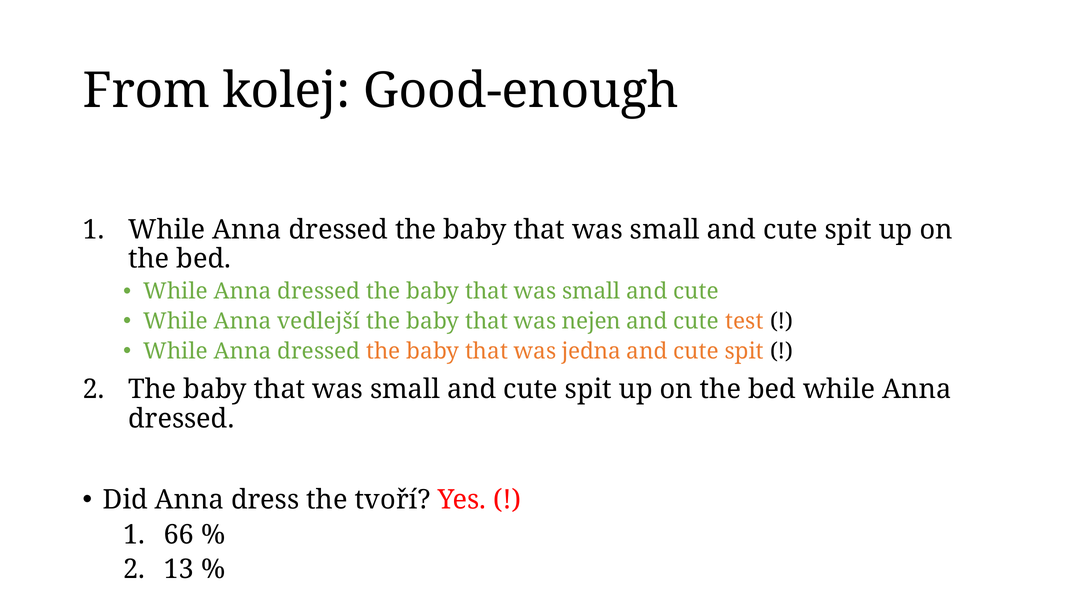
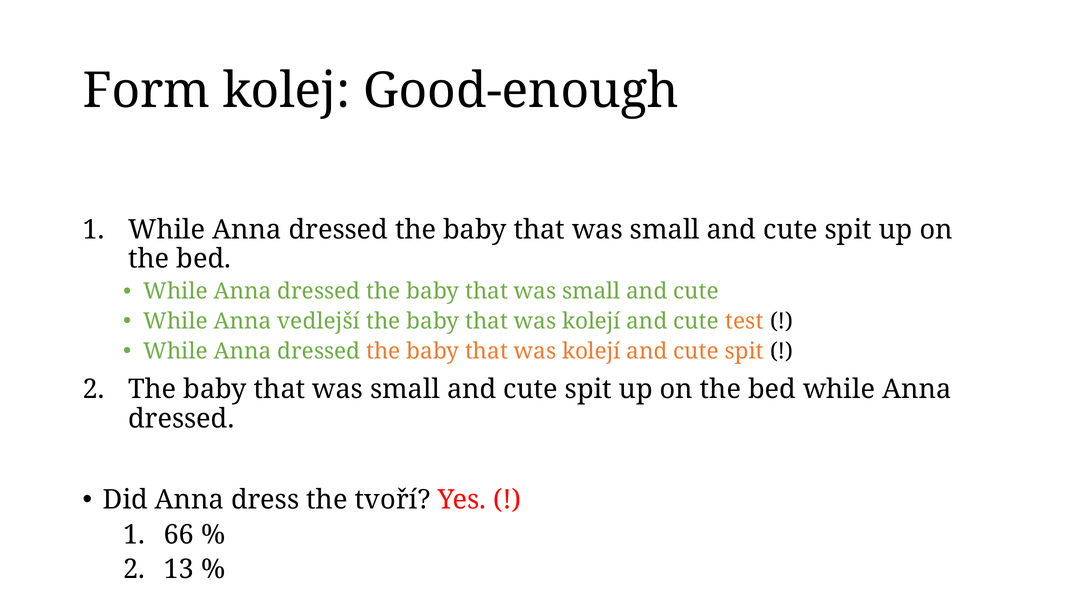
From: From -> Form
nejen at (591, 322): nejen -> kolejí
jedna at (591, 352): jedna -> kolejí
